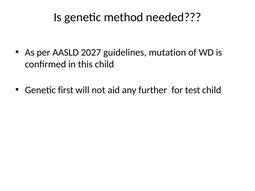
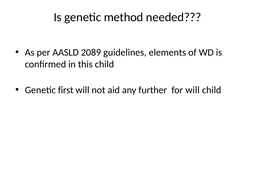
2027: 2027 -> 2089
mutation: mutation -> elements
for test: test -> will
